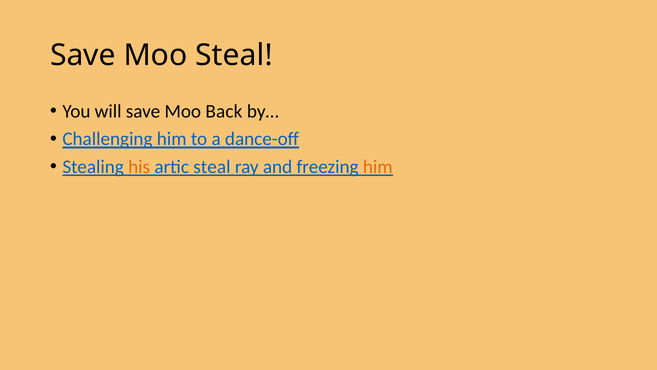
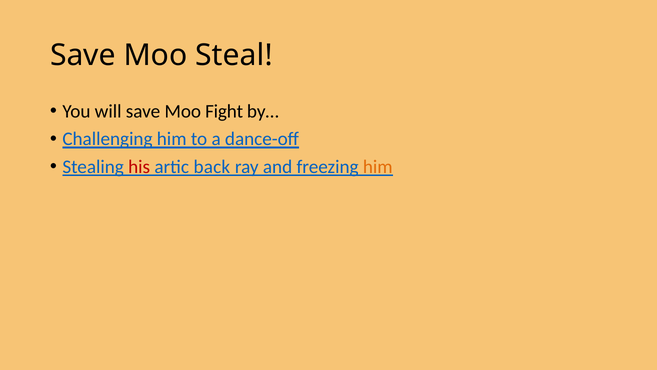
Back: Back -> Fight
his colour: orange -> red
artic steal: steal -> back
